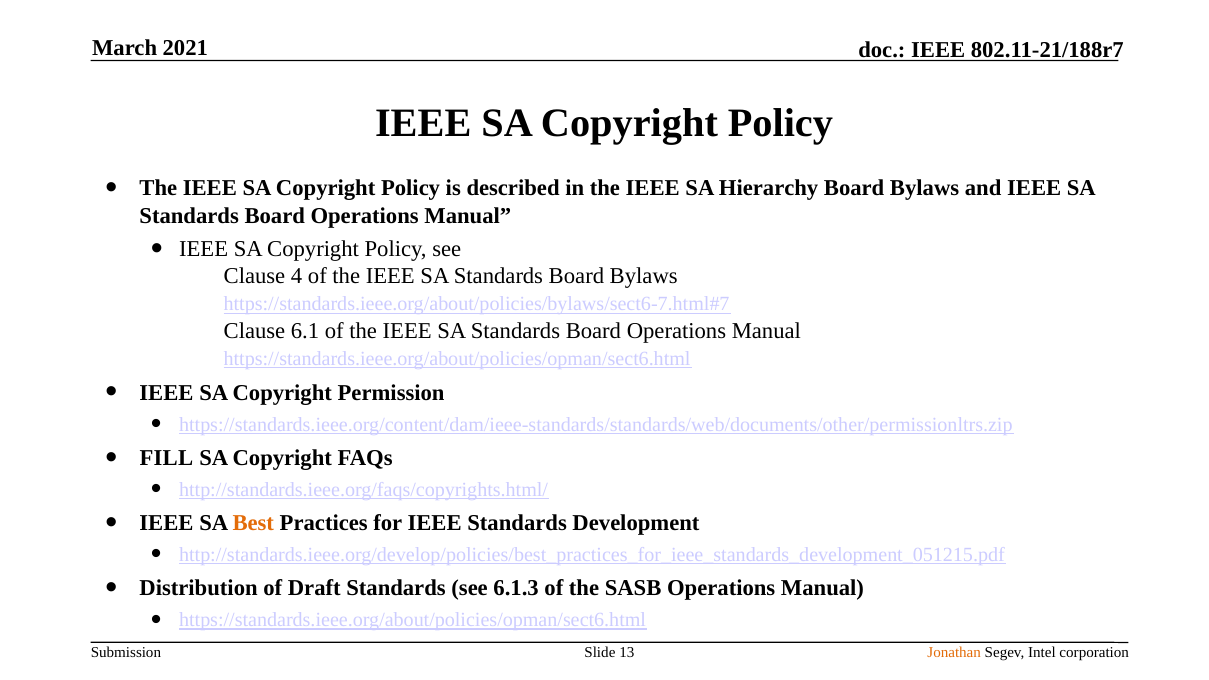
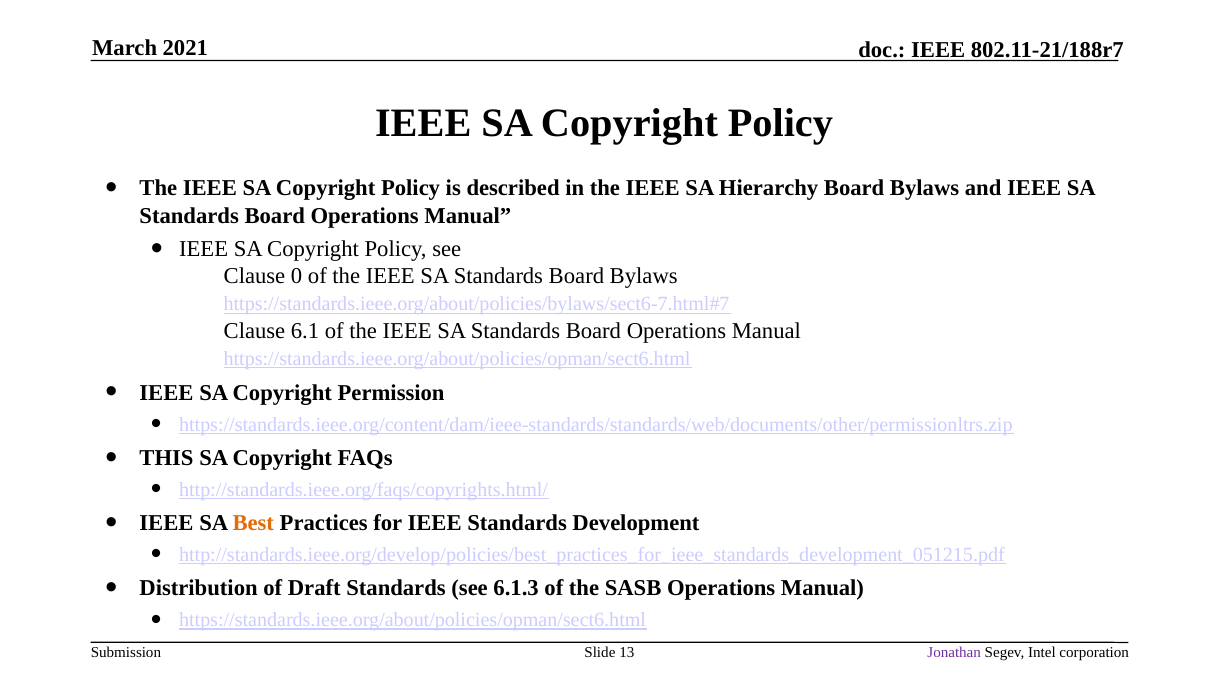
4: 4 -> 0
FILL: FILL -> THIS
Jonathan colour: orange -> purple
